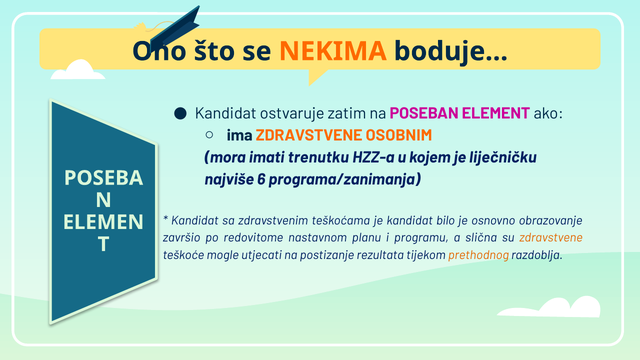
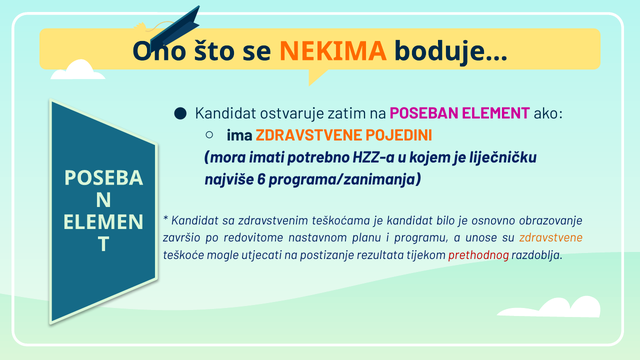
OSOBNIM: OSOBNIM -> POJEDINI
trenutku: trenutku -> potrebno
slična: slična -> unose
prethodnog colour: orange -> red
